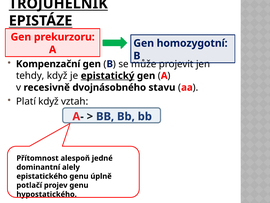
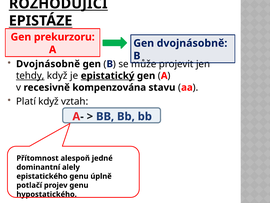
TROJÚHELNÍK: TROJÚHELNÍK -> ROZHODUJÍCÍ
Gen homozygotní: homozygotní -> dvojnásobně
Kompenzační at (48, 64): Kompenzační -> Dvojnásobně
tehdy underline: none -> present
dvojnásobného: dvojnásobného -> kompenzována
